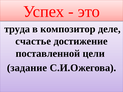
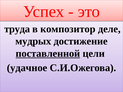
счастье: счастье -> мудрых
поставленной underline: none -> present
задание: задание -> удачное
